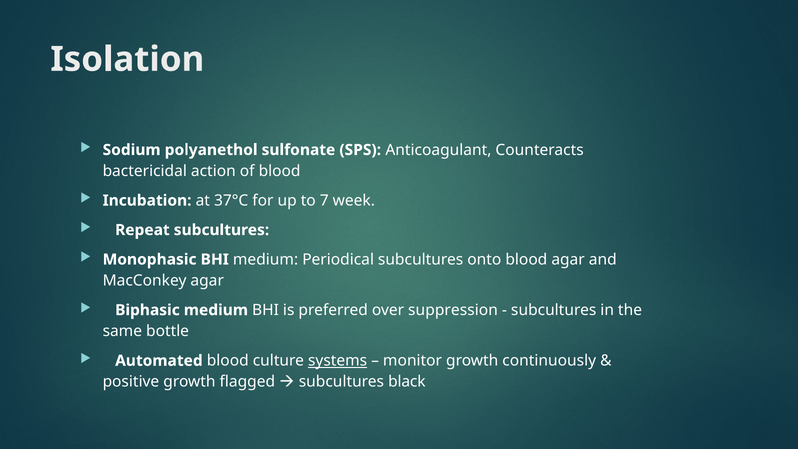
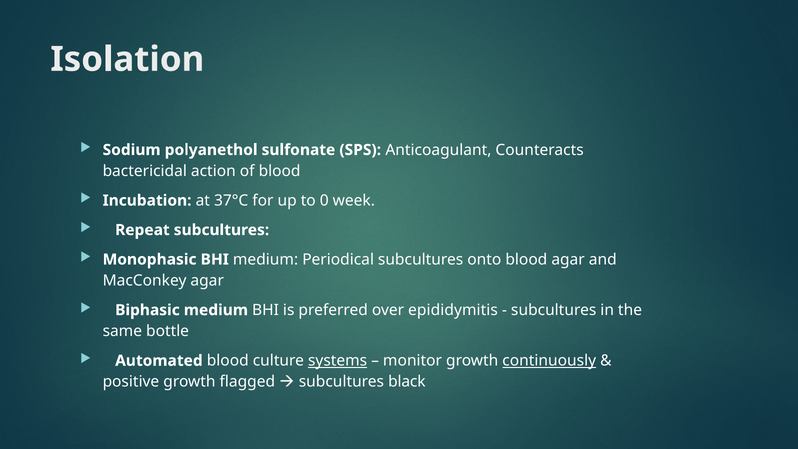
7: 7 -> 0
suppression: suppression -> epididymitis
continuously underline: none -> present
